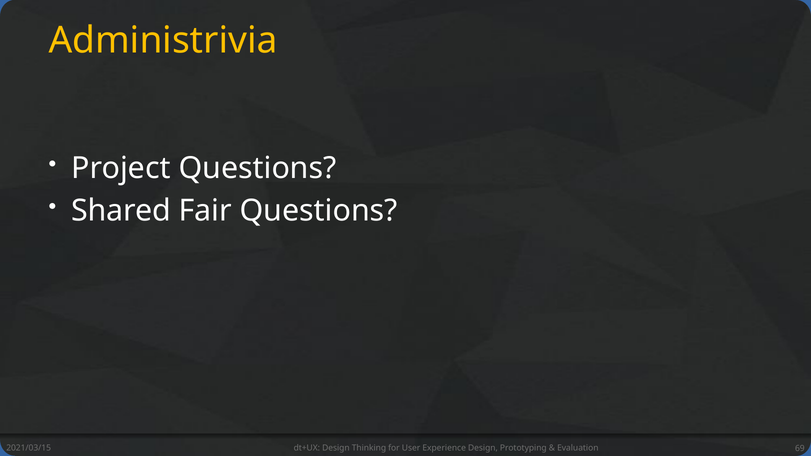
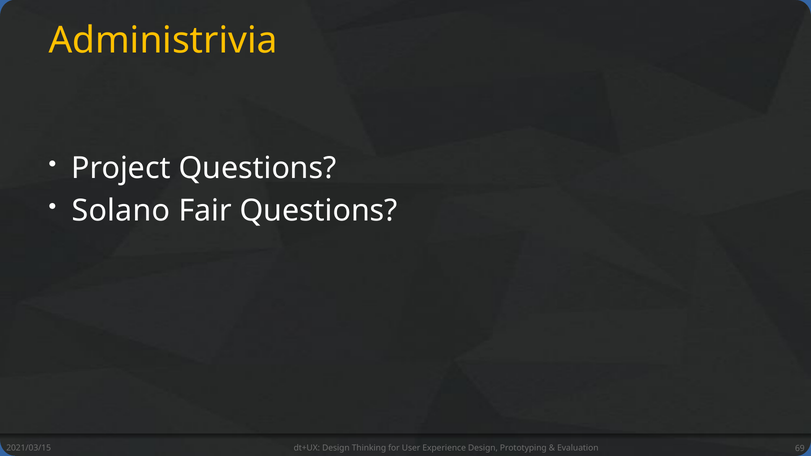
Shared: Shared -> Solano
